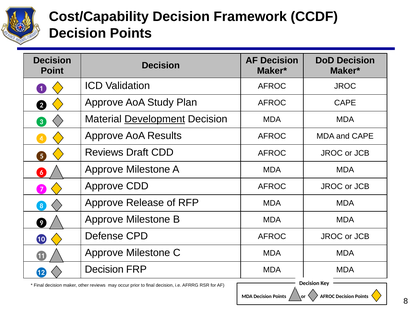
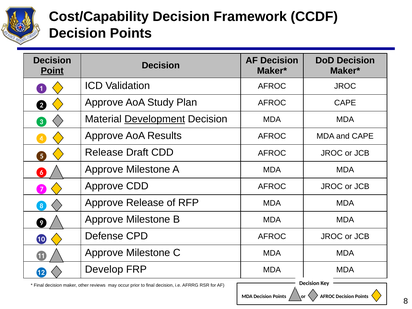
Point underline: none -> present
Reviews at (104, 153): Reviews -> Release
Decision at (104, 270): Decision -> Develop
